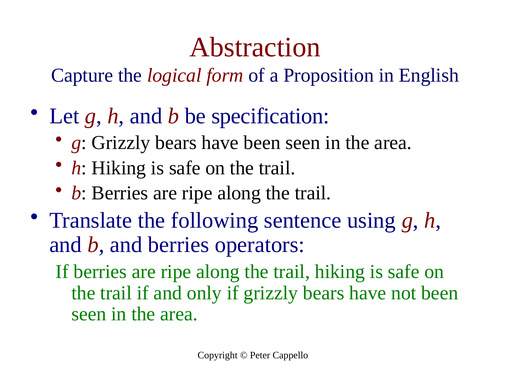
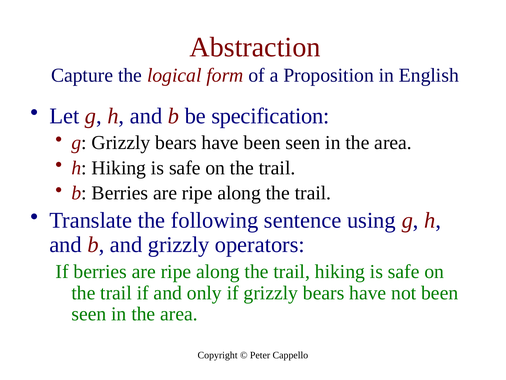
and berries: berries -> grizzly
